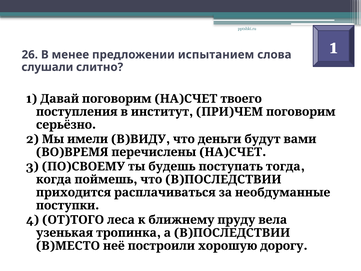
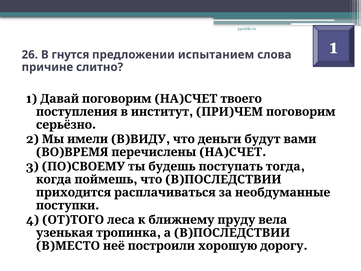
менее: менее -> гнутся
слушали: слушали -> причине
